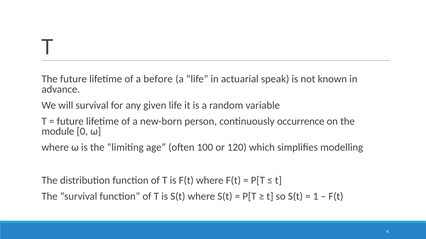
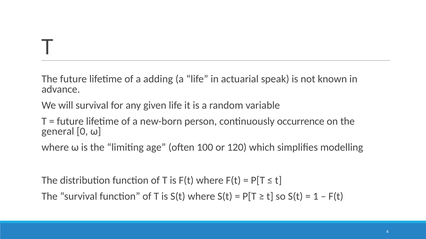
before: before -> adding
module: module -> general
